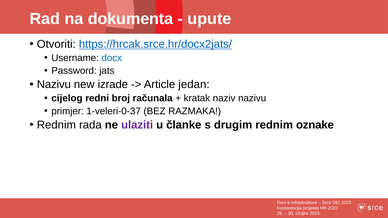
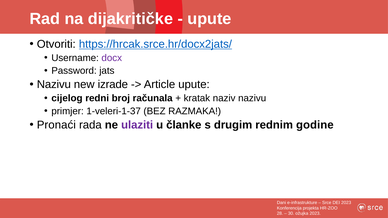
dokumenta: dokumenta -> dijakritičke
docx colour: blue -> purple
Article jedan: jedan -> upute
1-veleri-0-37: 1-veleri-0-37 -> 1-veleri-1-37
Rednim at (56, 125): Rednim -> Pronaći
oznake: oznake -> godine
